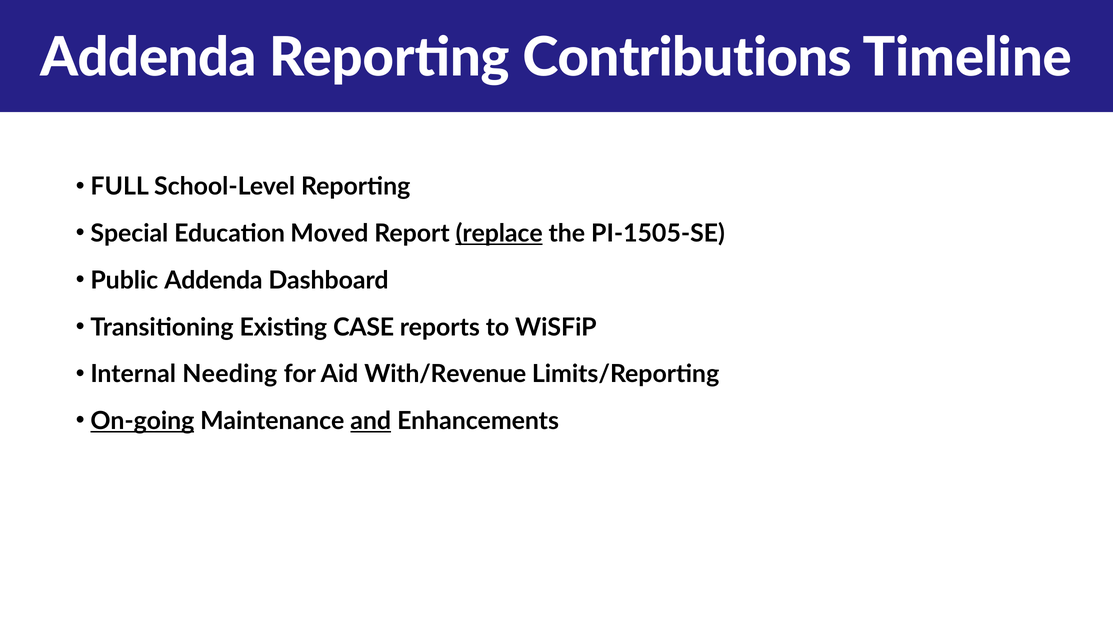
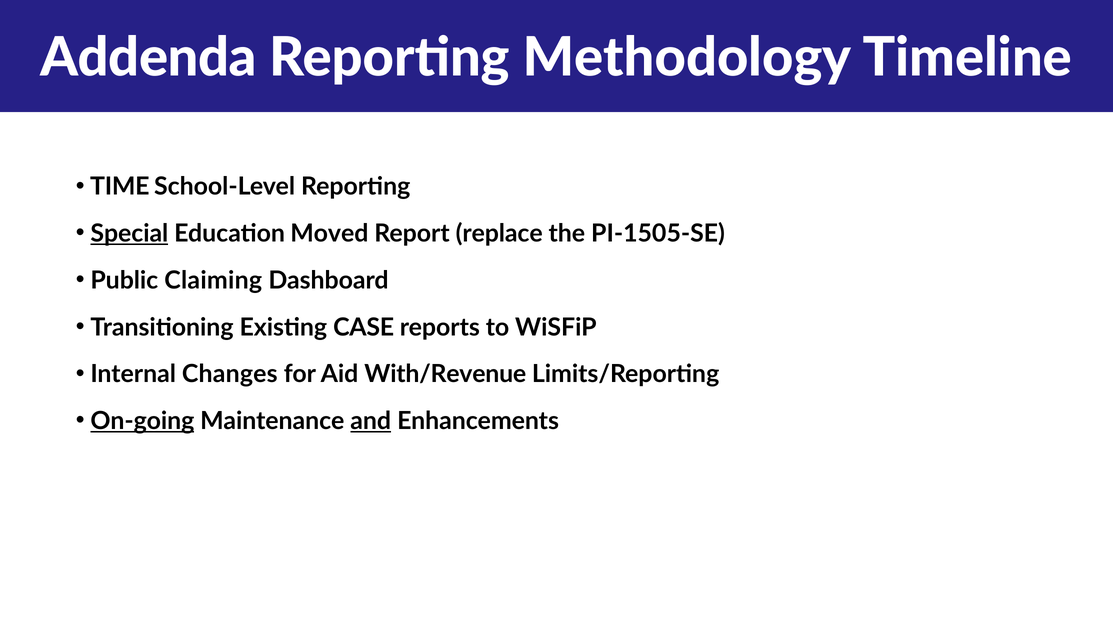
Contributions: Contributions -> Methodology
FULL: FULL -> TIME
Special underline: none -> present
replace underline: present -> none
Public Addenda: Addenda -> Claiming
Needing: Needing -> Changes
